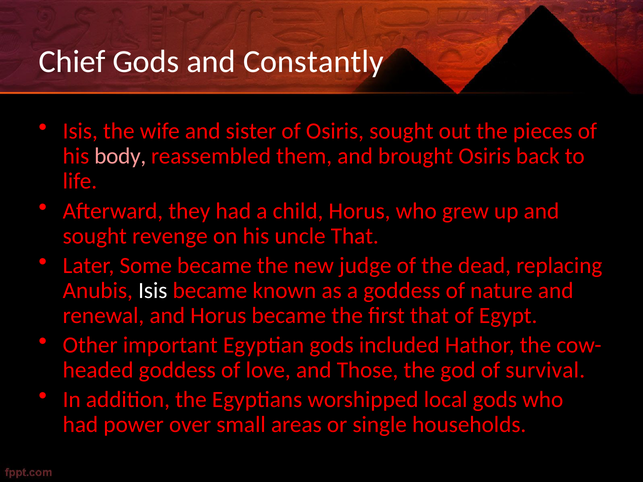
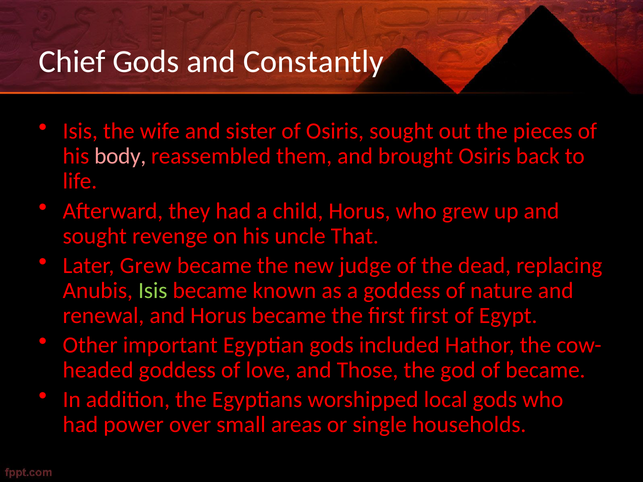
Later Some: Some -> Grew
Isis at (153, 291) colour: white -> light green
first that: that -> first
of survival: survival -> became
